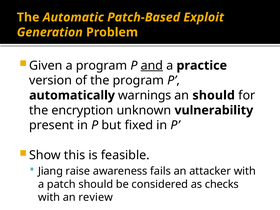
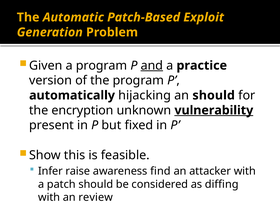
warnings: warnings -> hijacking
vulnerability underline: none -> present
Jiang: Jiang -> Infer
fails: fails -> find
checks: checks -> diffing
